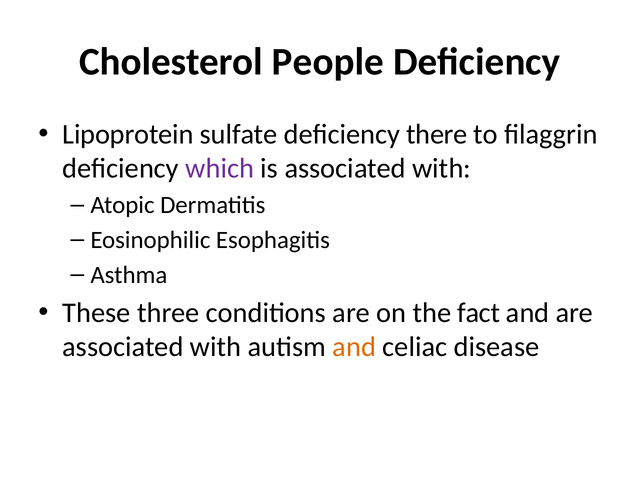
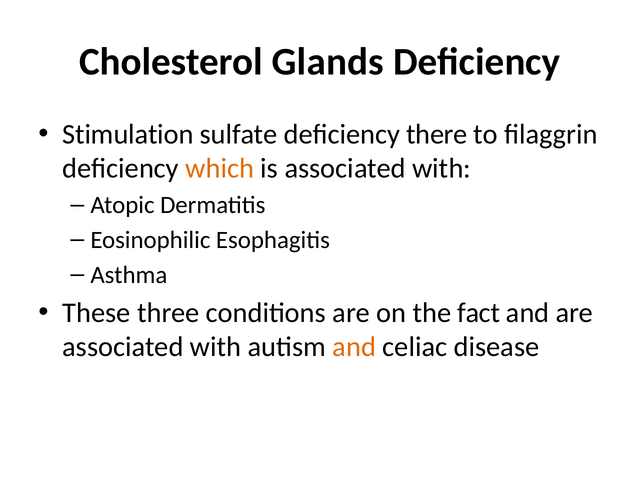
People: People -> Glands
Lipoprotein: Lipoprotein -> Stimulation
which colour: purple -> orange
